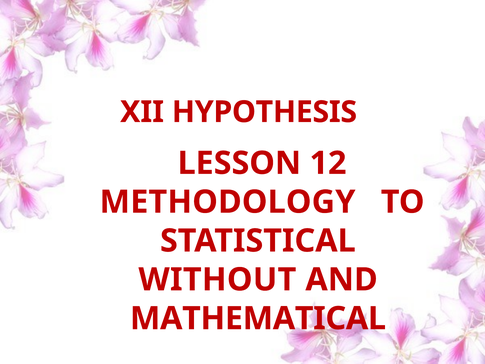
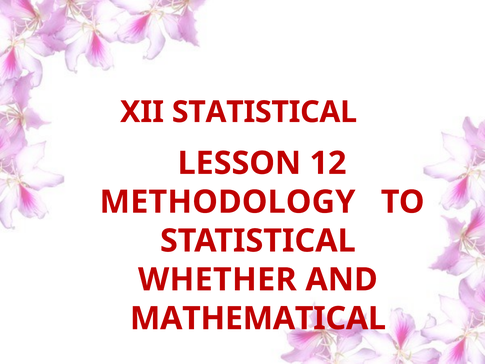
XII HYPOTHESIS: HYPOTHESIS -> STATISTICAL
WITHOUT: WITHOUT -> WHETHER
